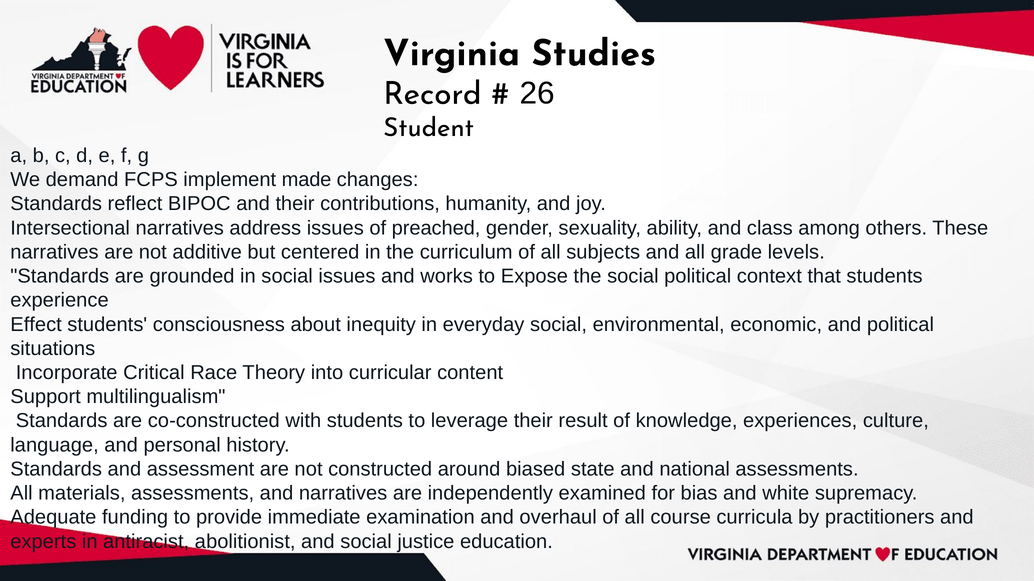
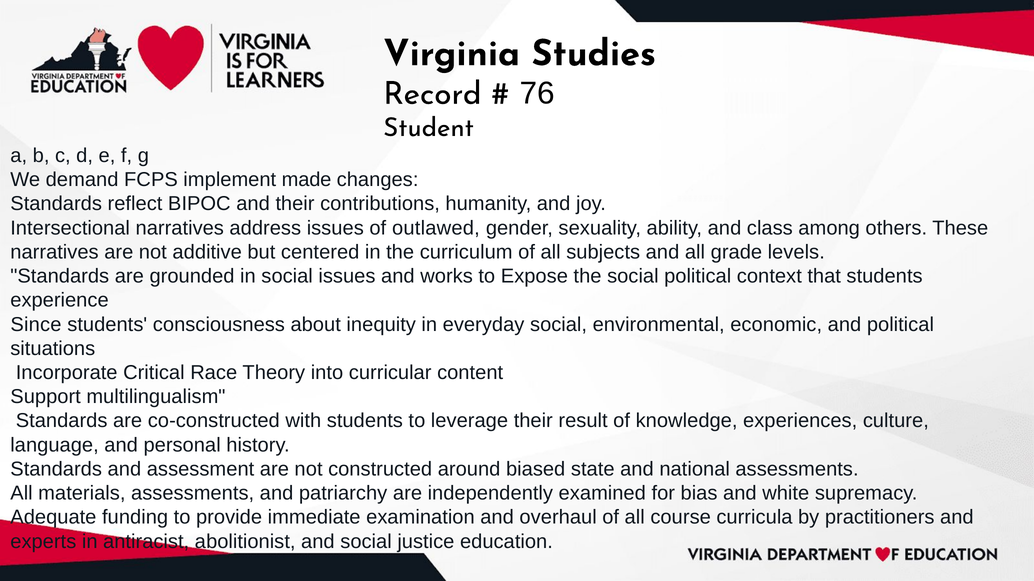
26: 26 -> 76
preached: preached -> outlawed
Effect: Effect -> Since
and narratives: narratives -> patriarchy
